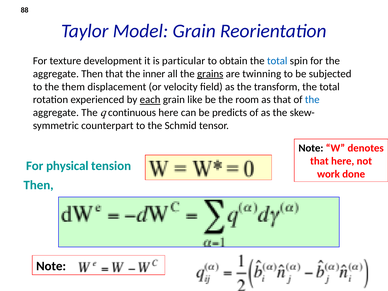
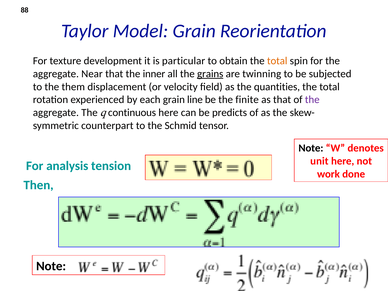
total at (277, 61) colour: blue -> orange
aggregate Then: Then -> Near
transform: transform -> quantities
each underline: present -> none
like: like -> line
room: room -> finite
the at (312, 100) colour: blue -> purple
that at (319, 161): that -> unit
physical: physical -> analysis
